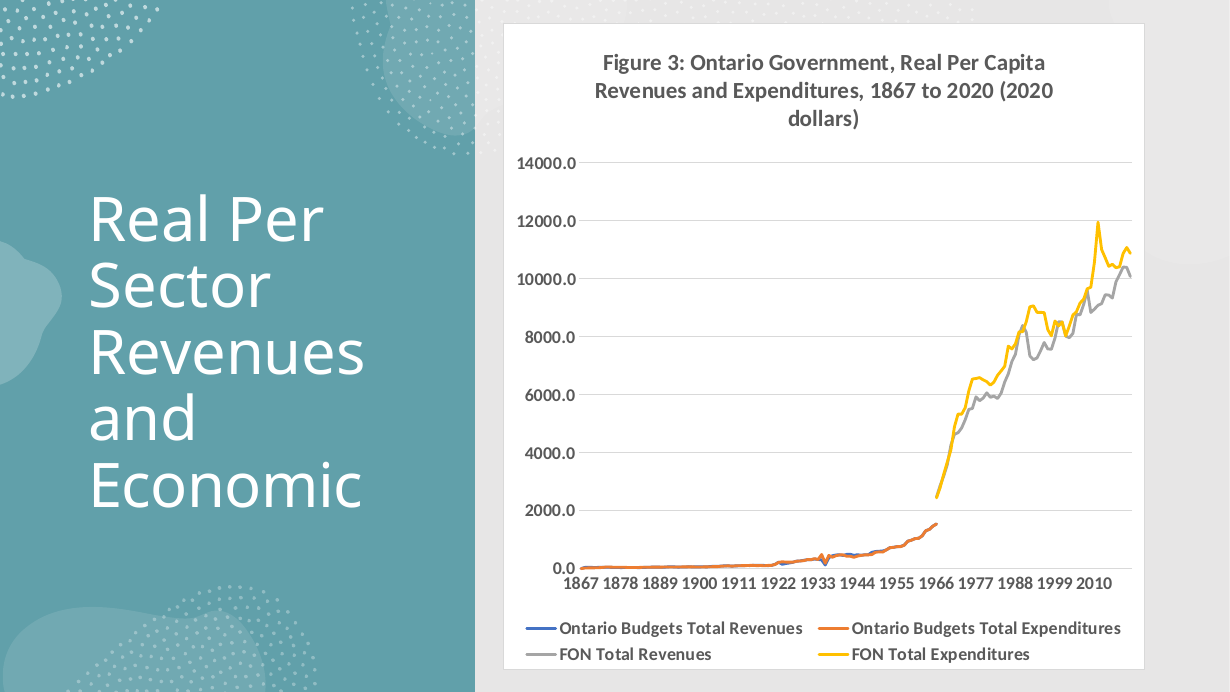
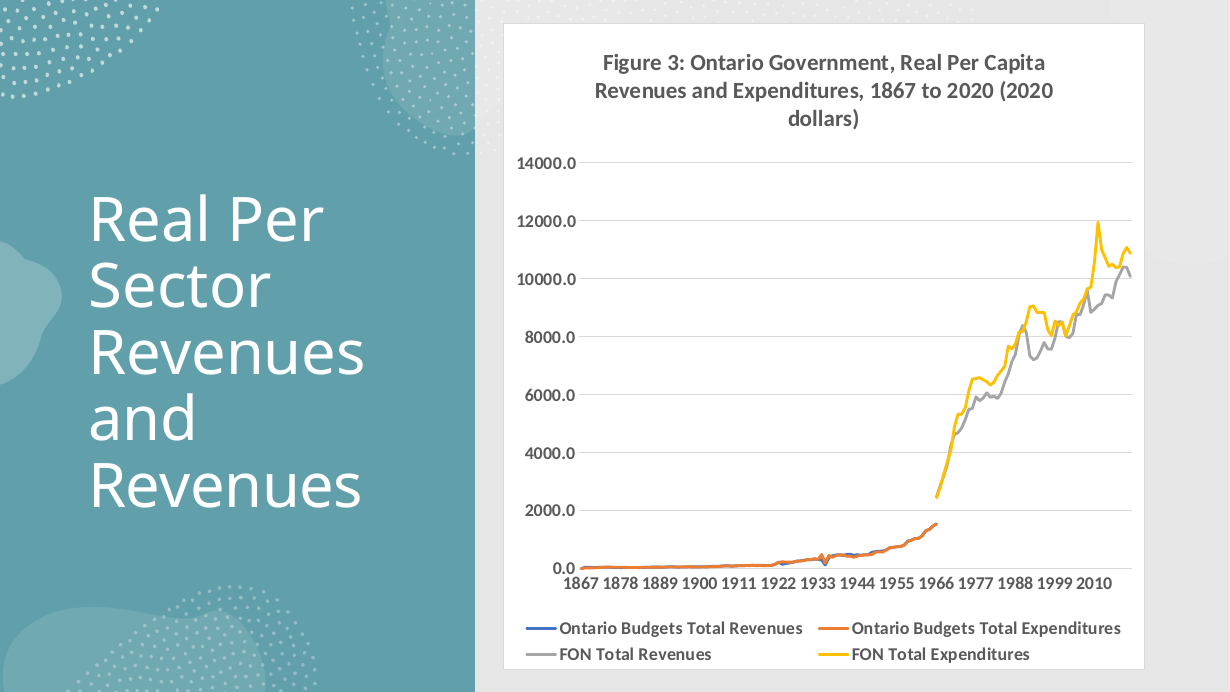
Economic at (226, 487): Economic -> Revenues
